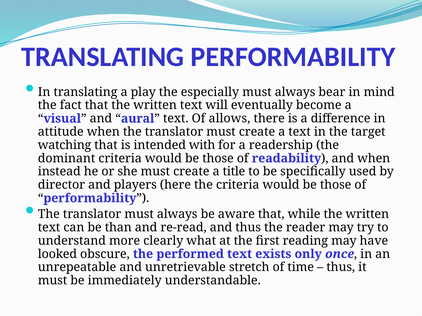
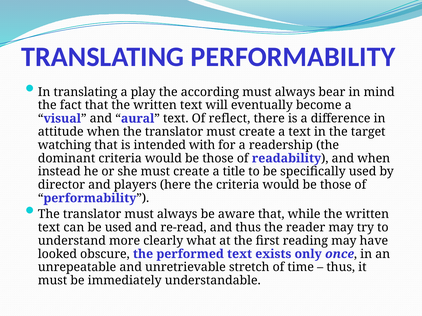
especially: especially -> according
allows: allows -> reflect
be than: than -> used
